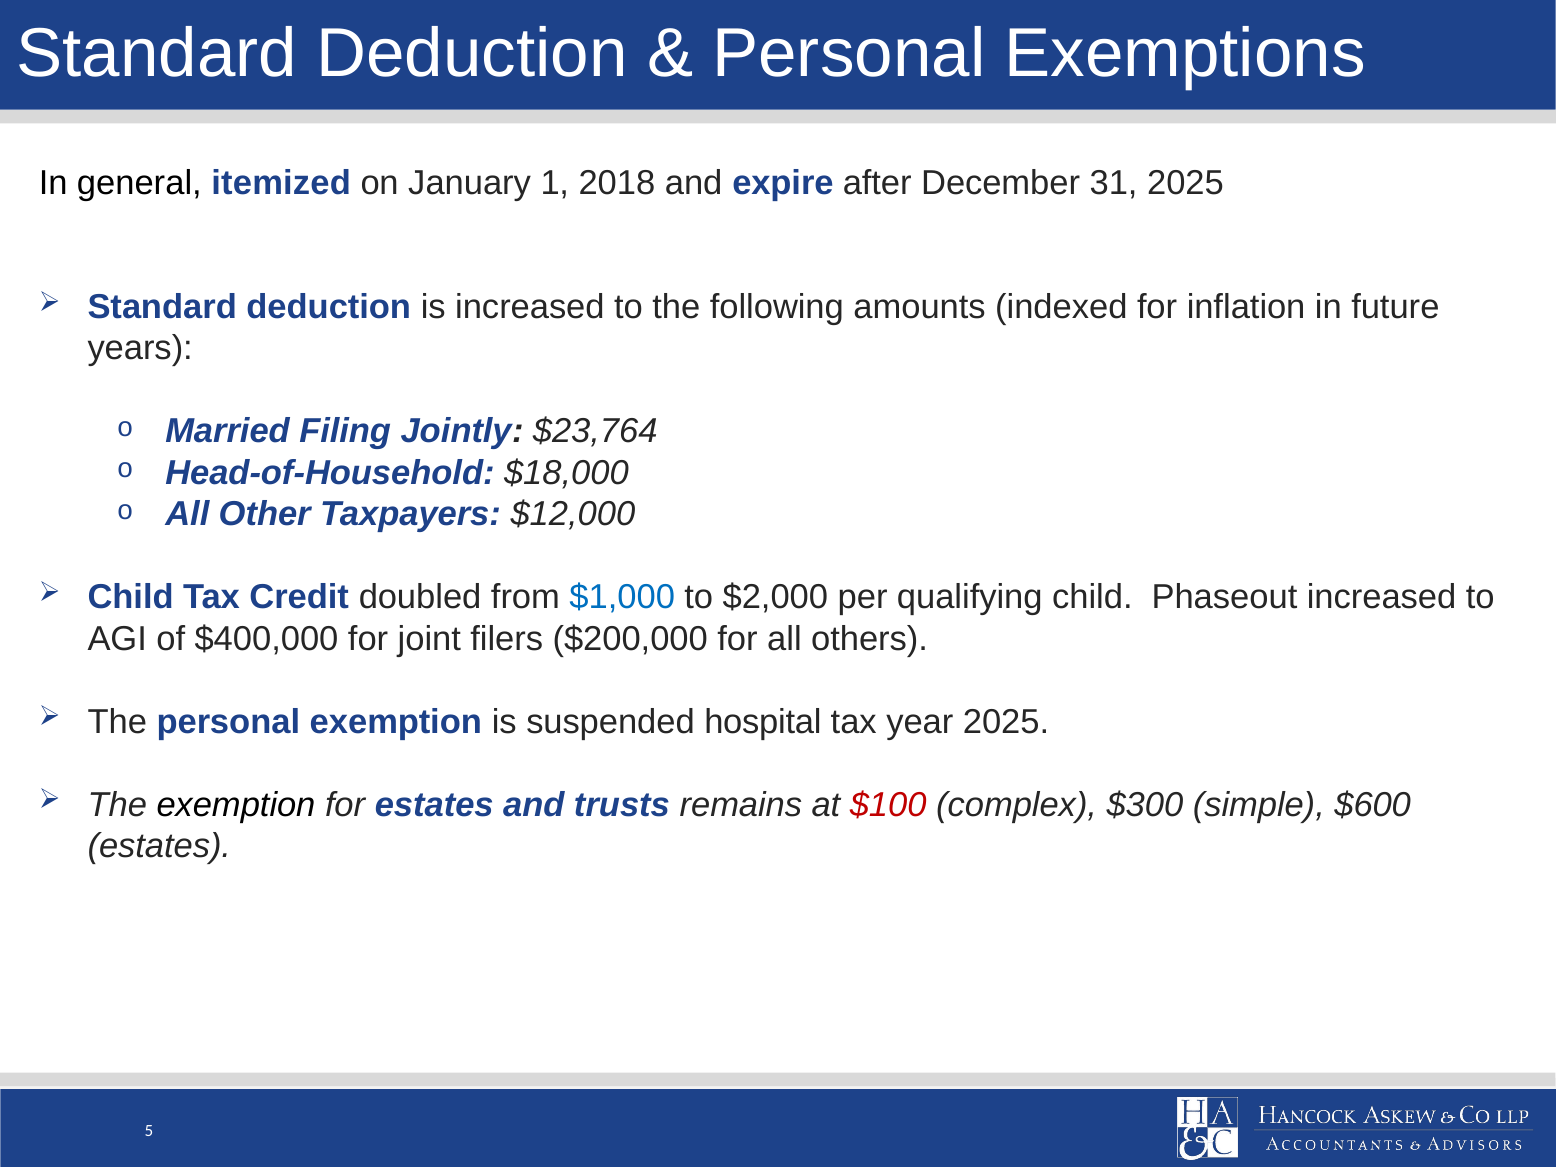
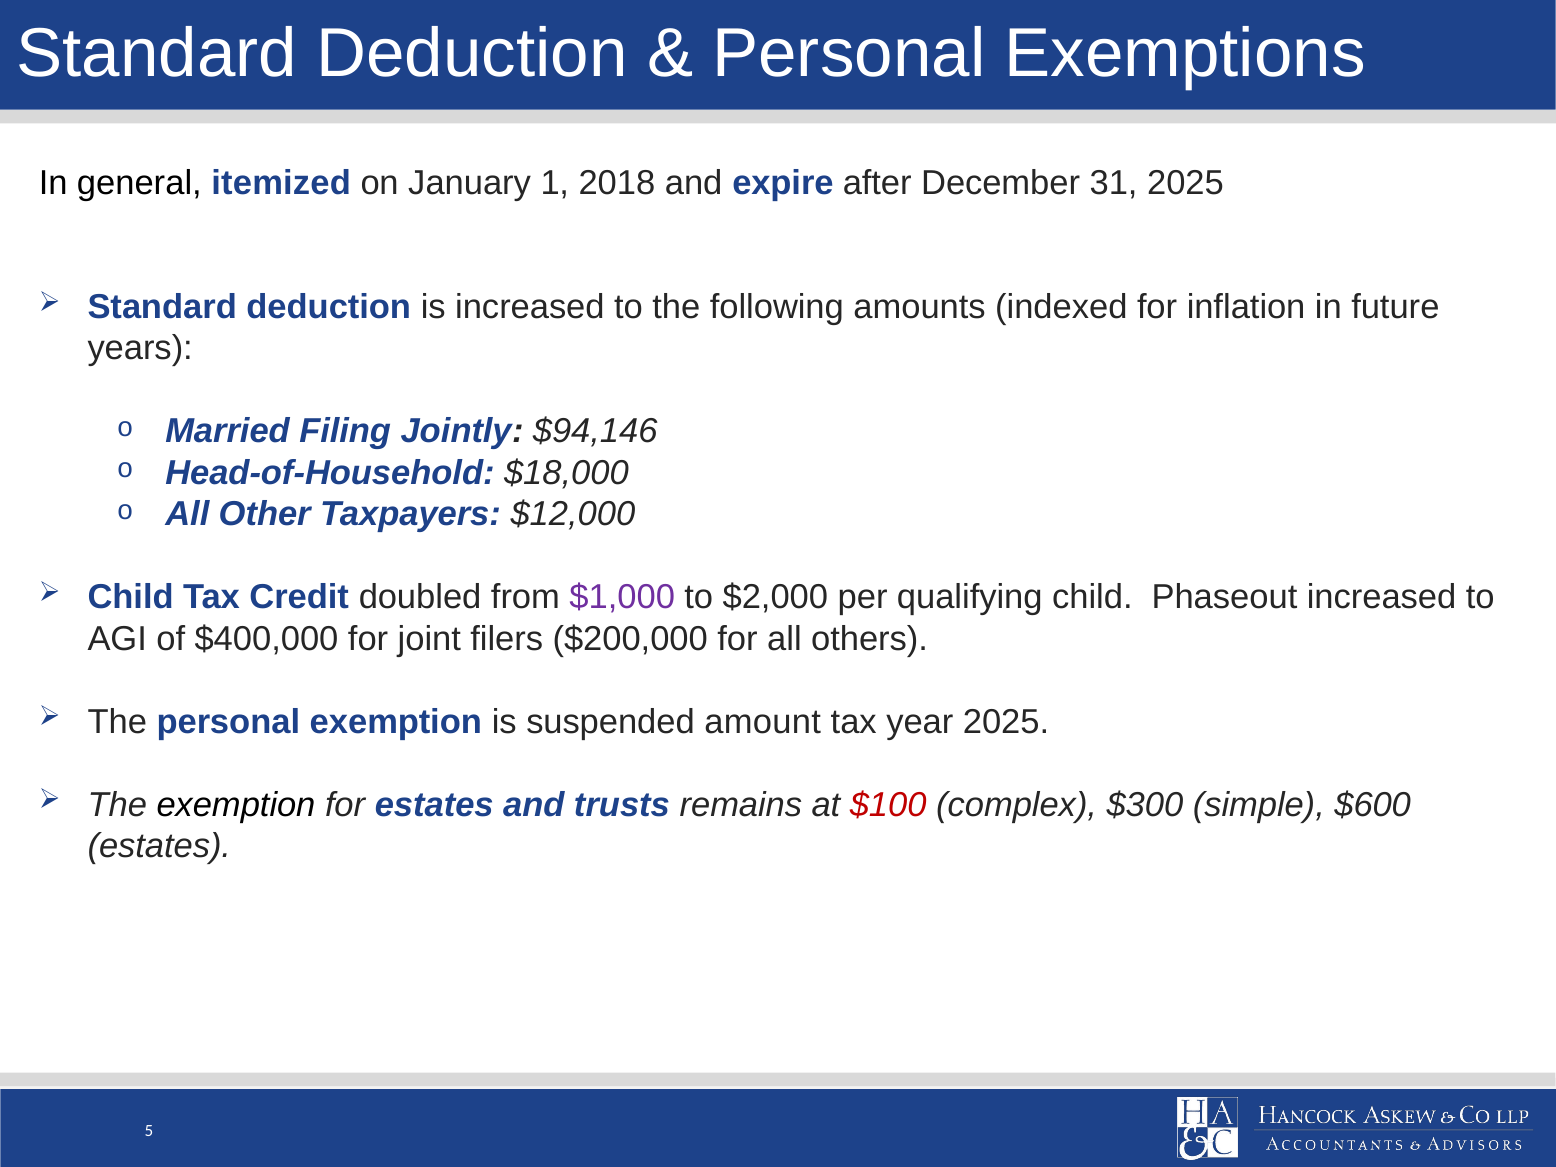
$23,764: $23,764 -> $94,146
$1,000 colour: blue -> purple
hospital: hospital -> amount
